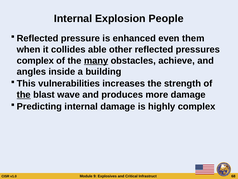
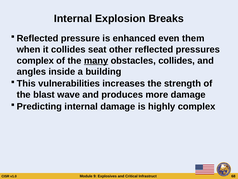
People: People -> Breaks
able: able -> seat
obstacles achieve: achieve -> collides
the at (24, 94) underline: present -> none
